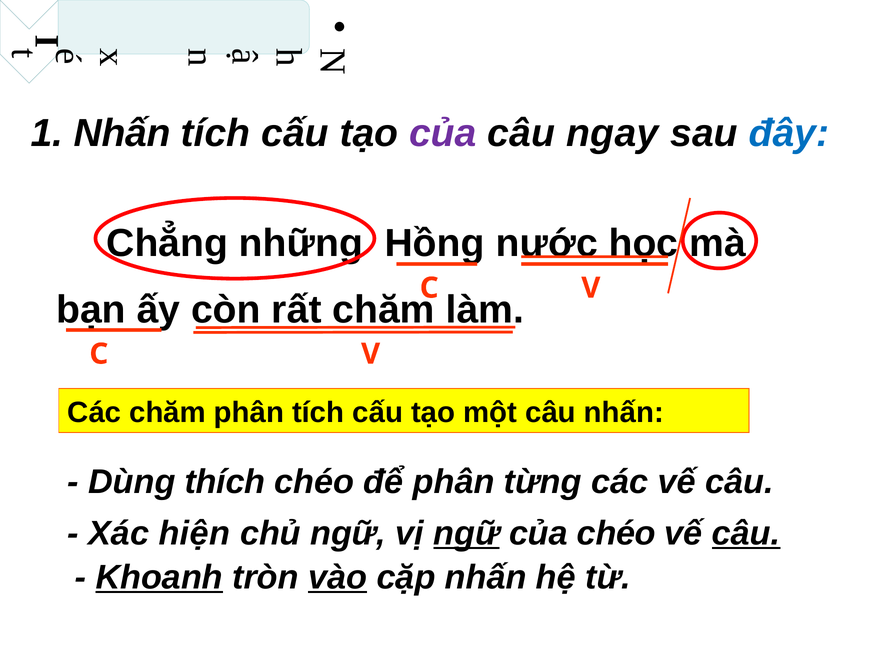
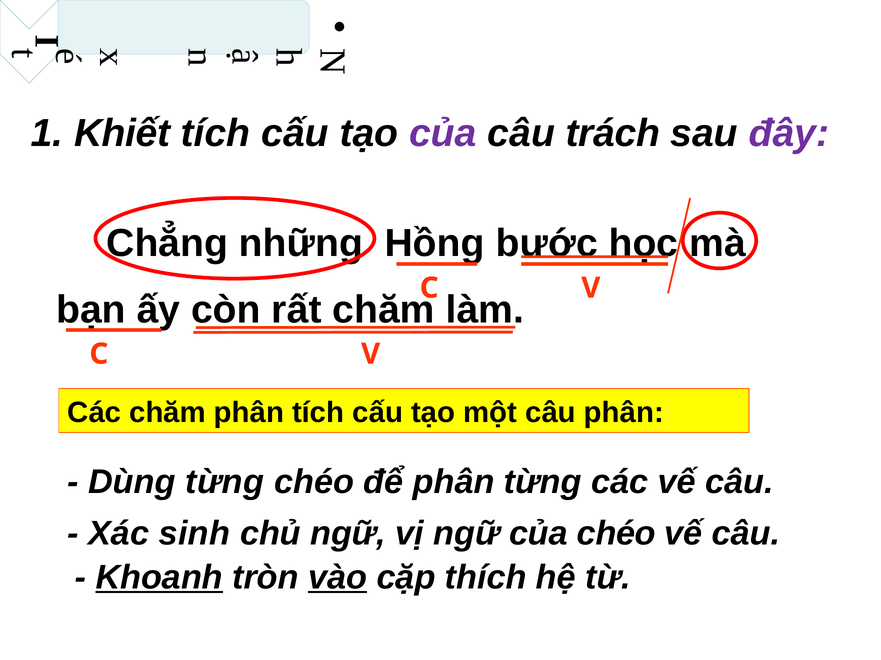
1 Nhấn: Nhấn -> Khiết
ngay: ngay -> trách
đây colour: blue -> purple
nước: nước -> bước
câu nhấn: nhấn -> phân
Dùng thích: thích -> từng
hiện: hiện -> sinh
ngữ at (466, 534) underline: present -> none
câu at (746, 534) underline: present -> none
cặp nhấn: nhấn -> thích
